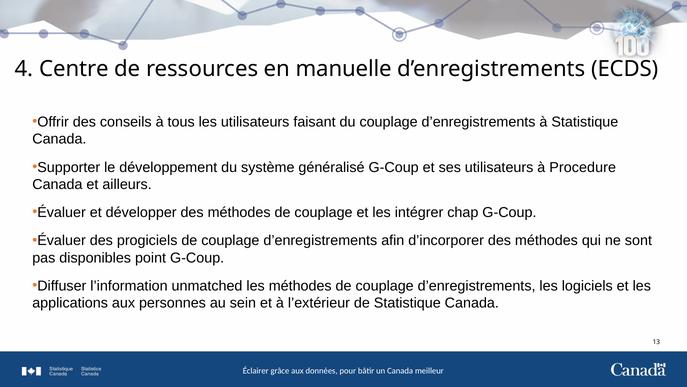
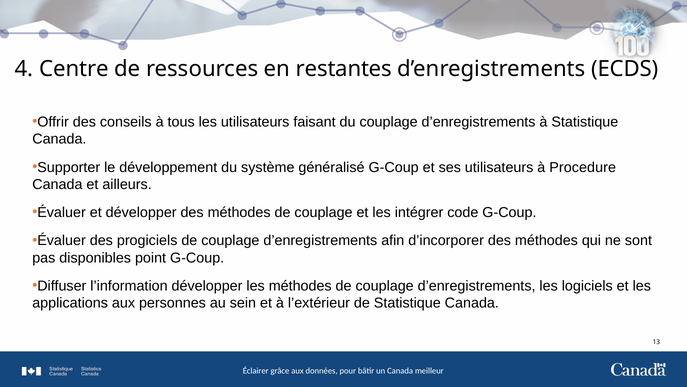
manuelle: manuelle -> restantes
chap: chap -> code
l’information unmatched: unmatched -> développer
